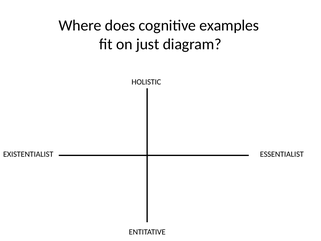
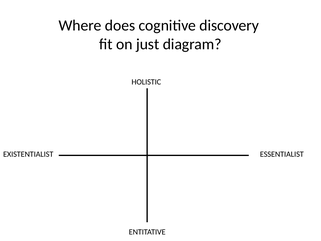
examples: examples -> discovery
